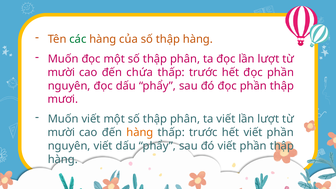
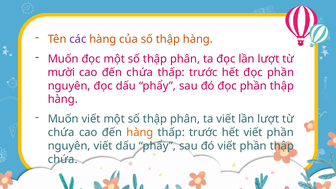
các colour: green -> purple
mươi at (63, 99): mươi -> hàng
mười at (61, 132): mười -> chứa
hàng at (63, 159): hàng -> chứa
